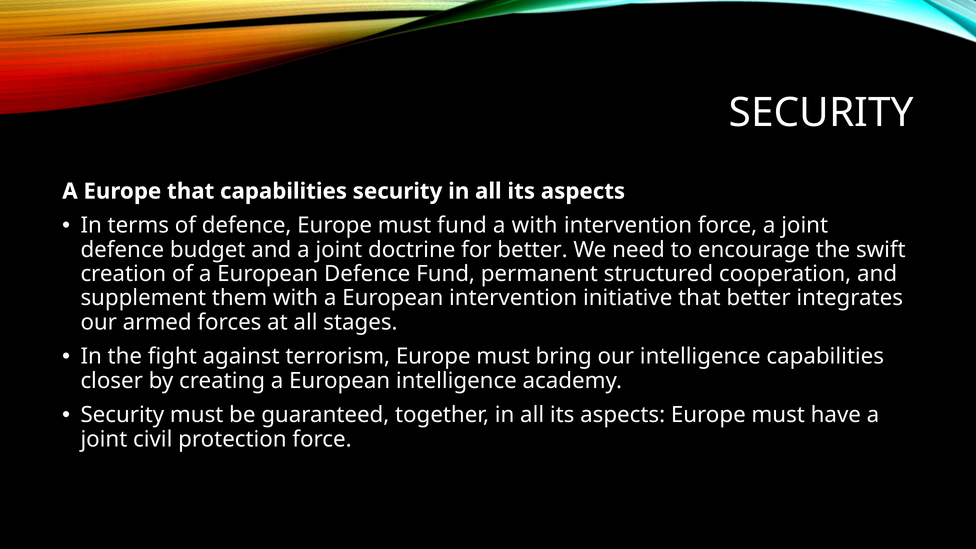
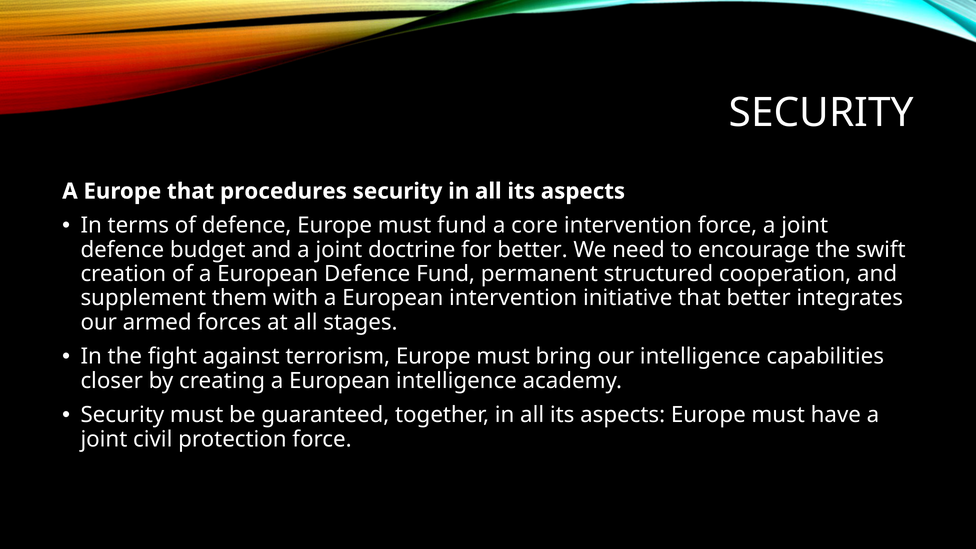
that capabilities: capabilities -> procedures
a with: with -> core
